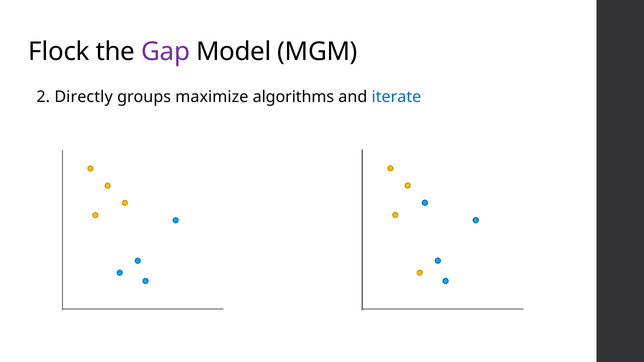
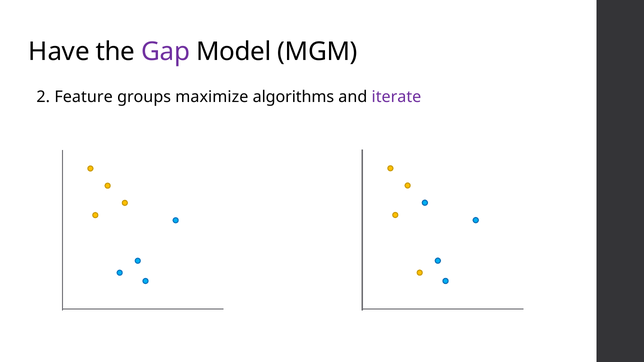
Flock: Flock -> Have
Directly: Directly -> Feature
iterate colour: blue -> purple
